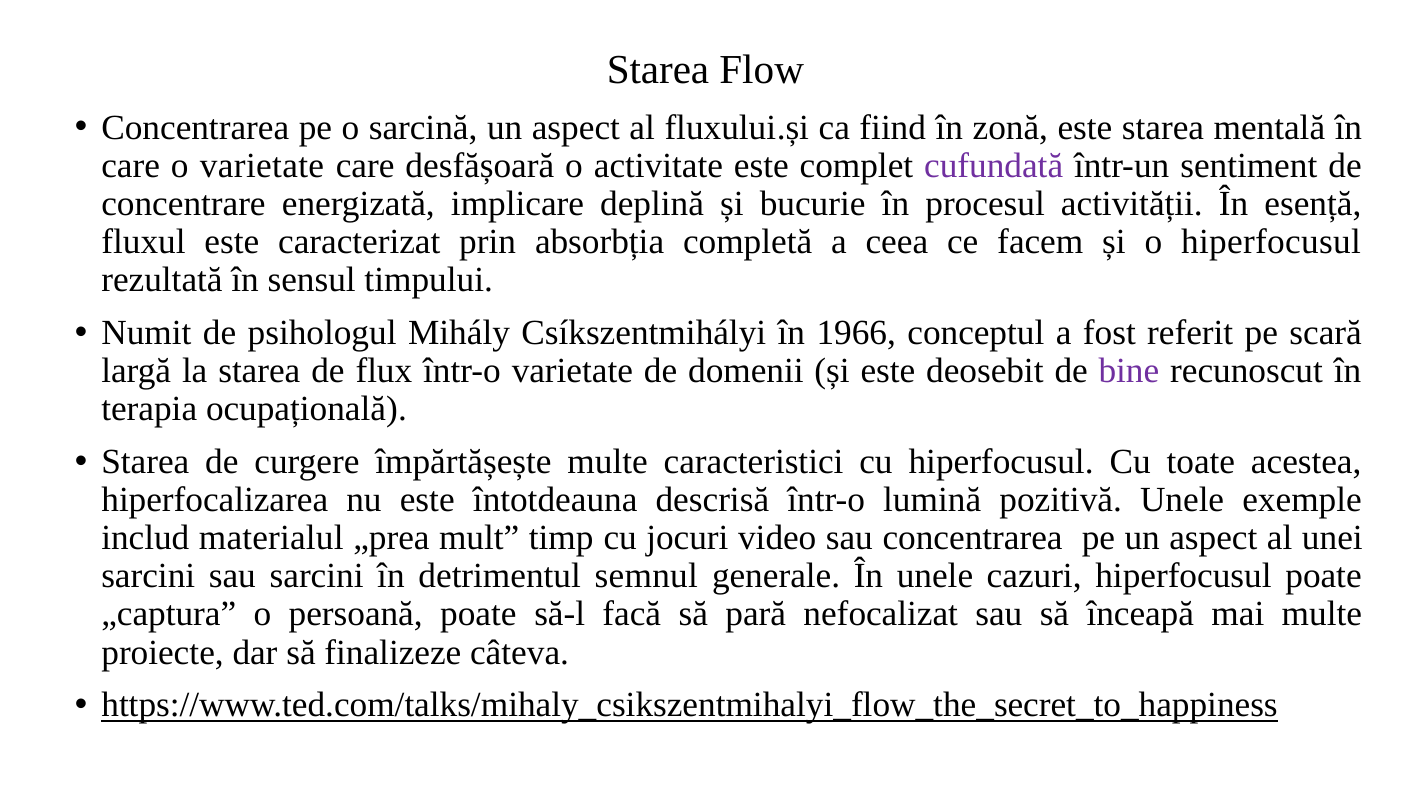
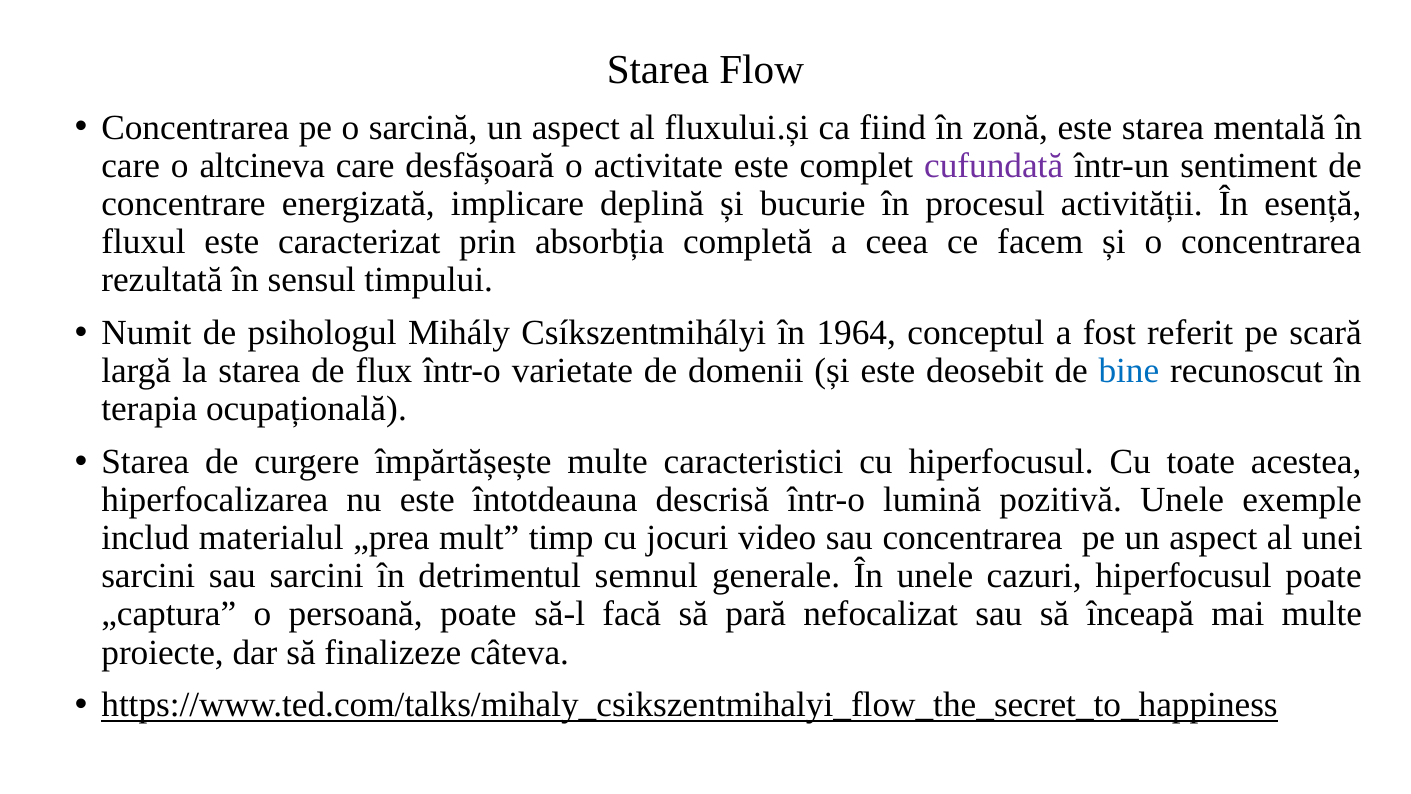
o varietate: varietate -> altcineva
o hiperfocusul: hiperfocusul -> concentrarea
1966: 1966 -> 1964
bine colour: purple -> blue
